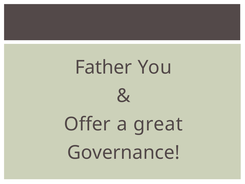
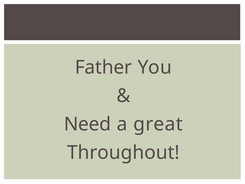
Offer: Offer -> Need
Governance: Governance -> Throughout
